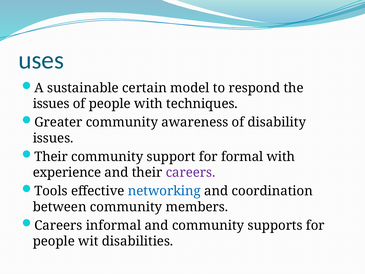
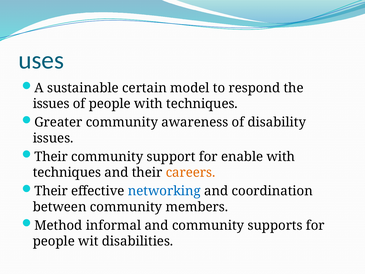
formal: formal -> enable
experience at (67, 172): experience -> techniques
careers at (191, 172) colour: purple -> orange
Tools at (51, 191): Tools -> Their
Careers at (58, 225): Careers -> Method
